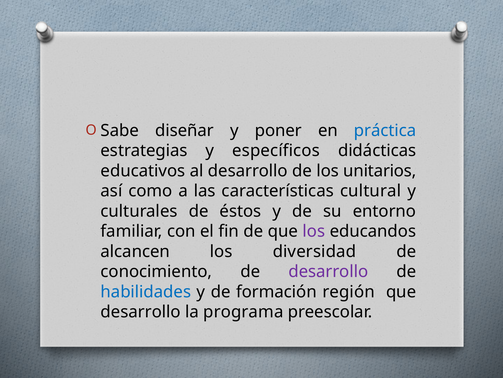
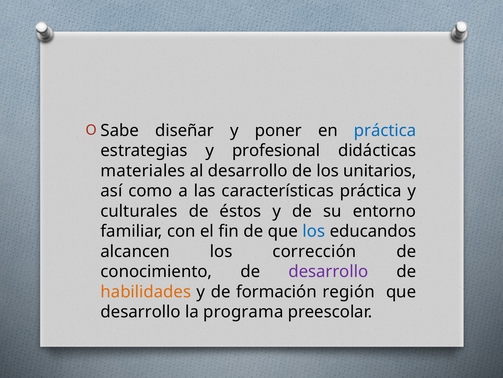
específicos: específicos -> profesional
educativos: educativos -> materiales
características cultural: cultural -> práctica
los at (314, 231) colour: purple -> blue
diversidad: diversidad -> corrección
habilidades colour: blue -> orange
